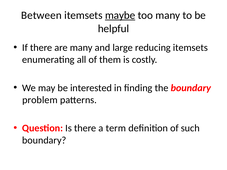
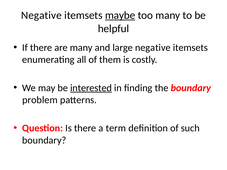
Between at (41, 15): Between -> Negative
large reducing: reducing -> negative
interested underline: none -> present
